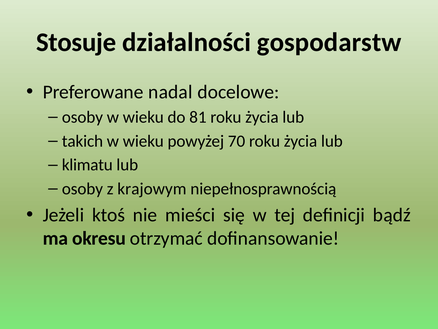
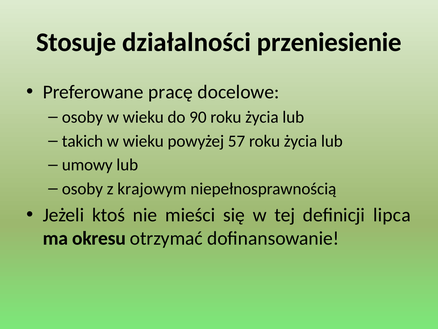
gospodarstw: gospodarstw -> przeniesienie
nadal: nadal -> pracę
81: 81 -> 90
70: 70 -> 57
klimatu: klimatu -> umowy
bądź: bądź -> lipca
